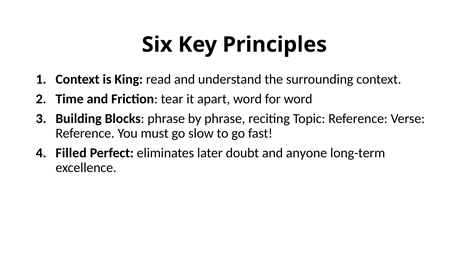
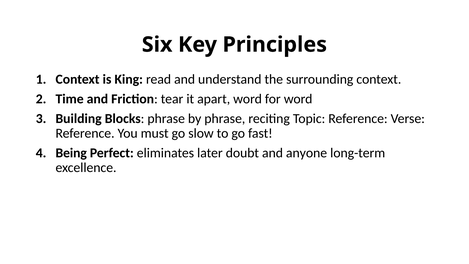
Filled: Filled -> Being
